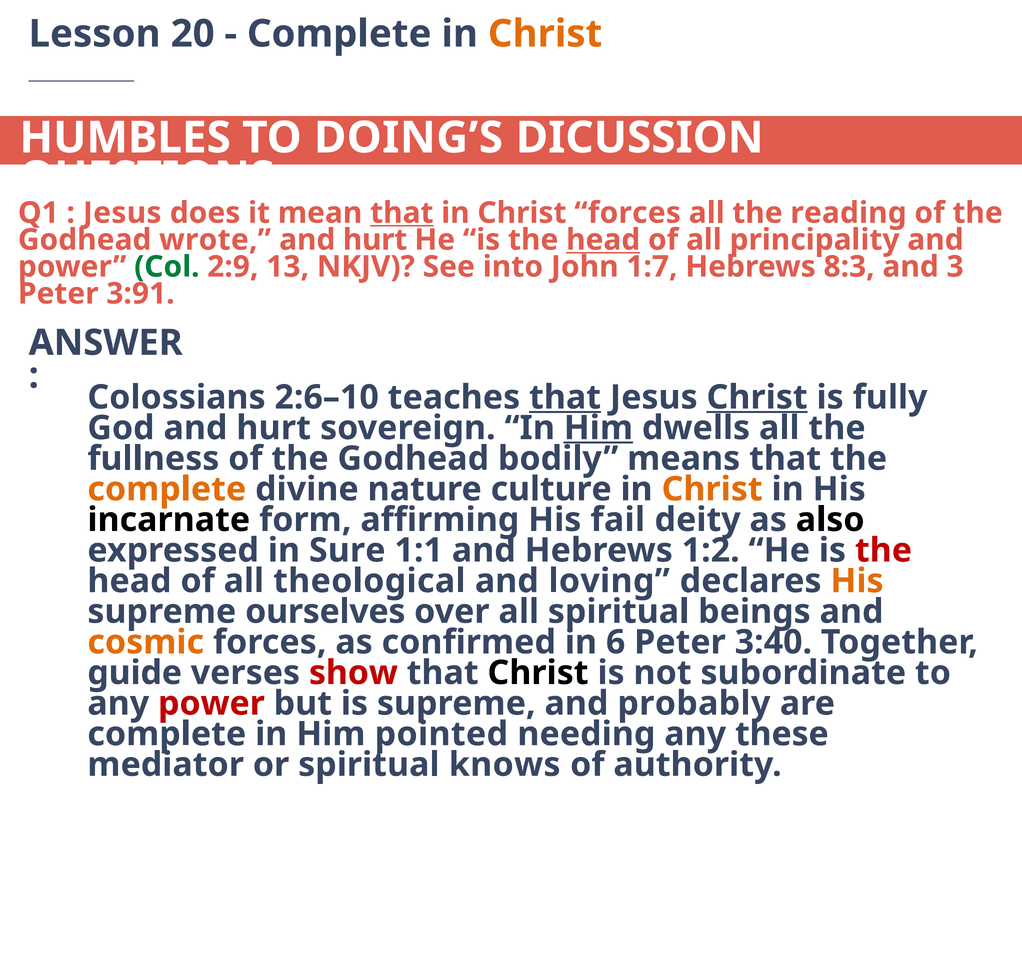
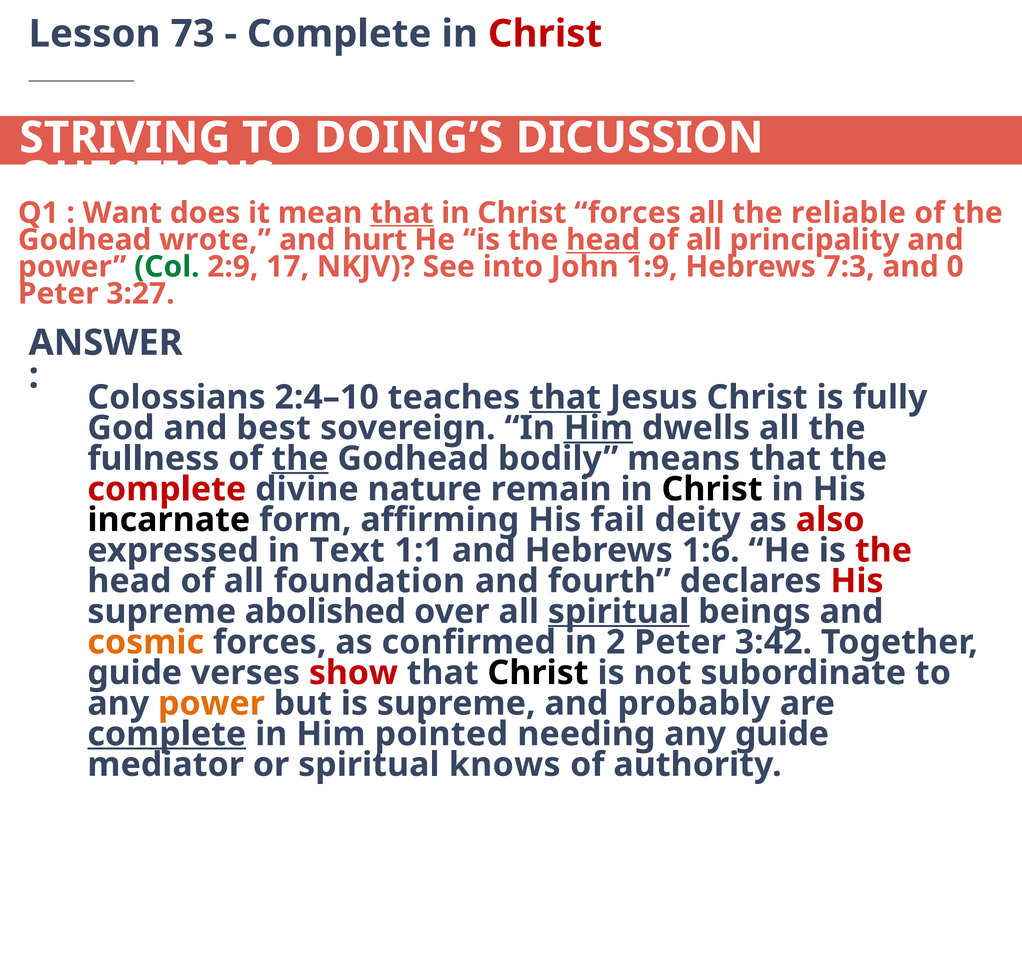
20: 20 -> 73
Christ at (545, 34) colour: orange -> red
HUMBLES: HUMBLES -> STRIVING
Jesus at (122, 213): Jesus -> Want
reading: reading -> reliable
13: 13 -> 17
1:7: 1:7 -> 1:9
8:3: 8:3 -> 7:3
3: 3 -> 0
3:91: 3:91 -> 3:27
2:6–10: 2:6–10 -> 2:4–10
Christ at (757, 397) underline: present -> none
God and hurt: hurt -> best
the at (300, 459) underline: none -> present
complete at (167, 489) colour: orange -> red
culture: culture -> remain
Christ at (712, 489) colour: orange -> black
also colour: black -> red
Sure: Sure -> Text
1:2: 1:2 -> 1:6
theological: theological -> foundation
loving: loving -> fourth
His at (857, 581) colour: orange -> red
ourselves: ourselves -> abolished
spiritual at (619, 612) underline: none -> present
6: 6 -> 2
3:40: 3:40 -> 3:42
power at (211, 704) colour: red -> orange
complete at (167, 734) underline: none -> present
any these: these -> guide
